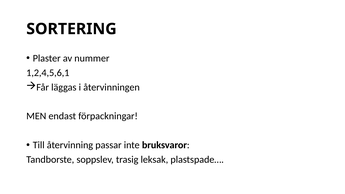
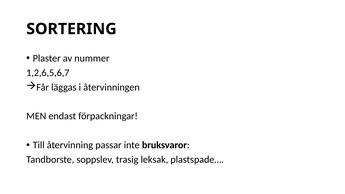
1,2,4,5,6,1: 1,2,4,5,6,1 -> 1,2,6,5,6,7
